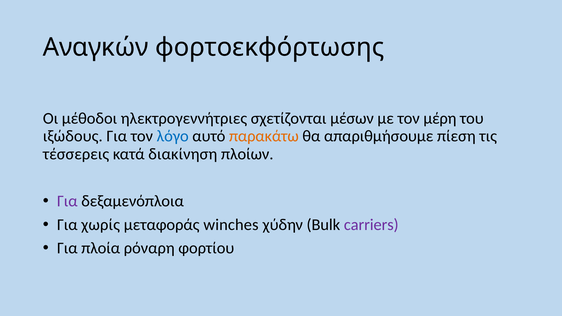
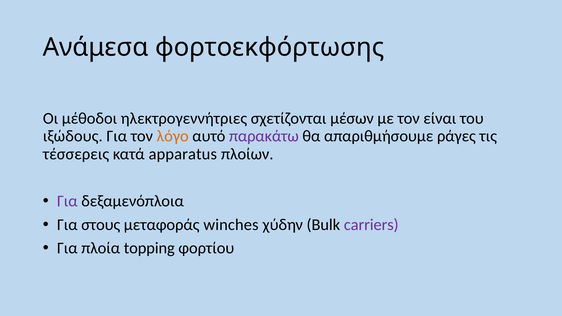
Αναγκών: Αναγκών -> Ανάμεσα
μέρη: μέρη -> είναι
λόγο colour: blue -> orange
παρακάτω colour: orange -> purple
πίεση: πίεση -> ράγες
διακίνηση: διακίνηση -> apparatus
χωρίς: χωρίς -> στους
ρόναρη: ρόναρη -> topping
